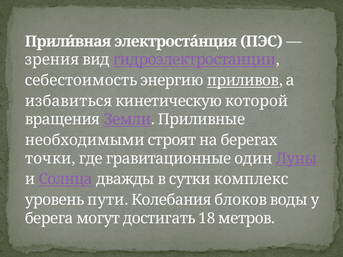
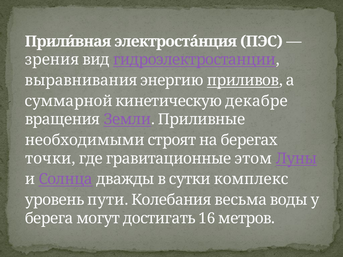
себестоимость: себестоимость -> выравнивания
избавиться: избавиться -> суммарной
которой: которой -> декабре
один: один -> этом
блоков: блоков -> весьма
18: 18 -> 16
